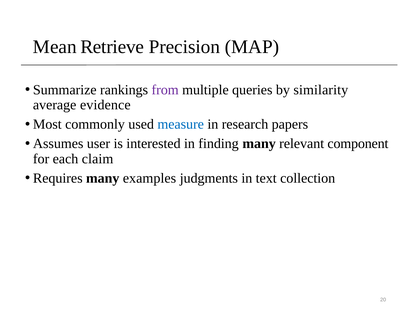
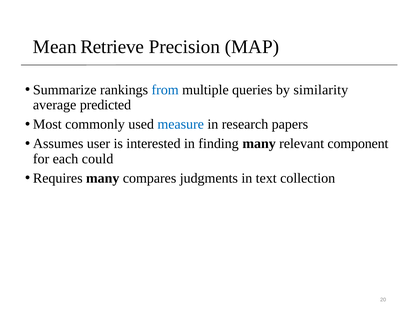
from colour: purple -> blue
evidence: evidence -> predicted
claim: claim -> could
examples: examples -> compares
